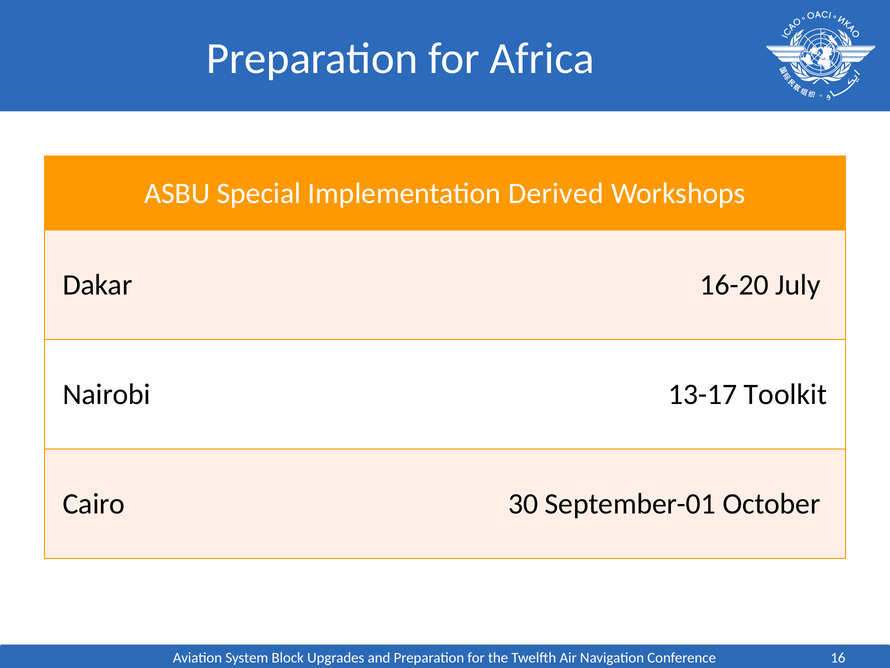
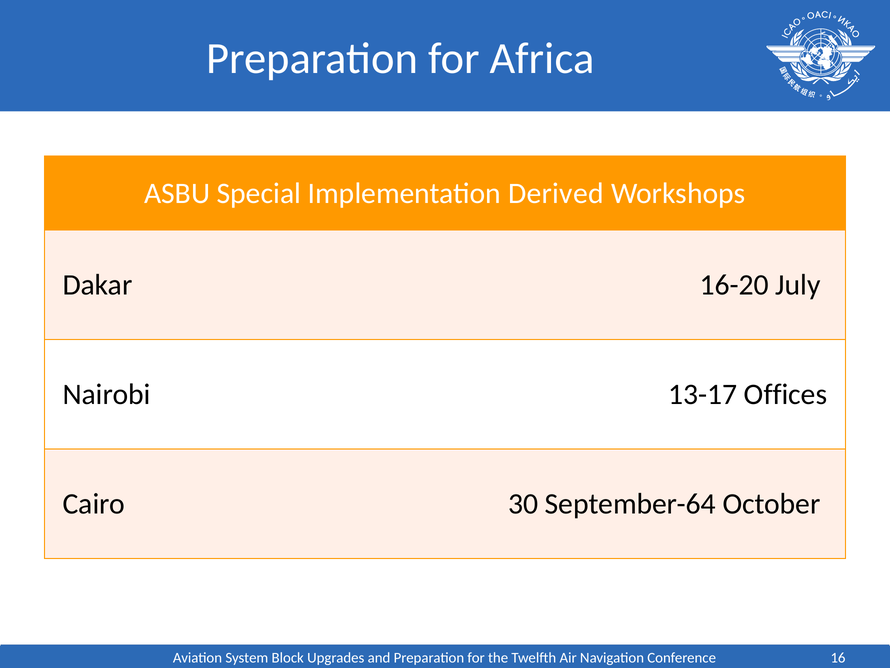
Toolkit: Toolkit -> Offices
September-01: September-01 -> September-64
